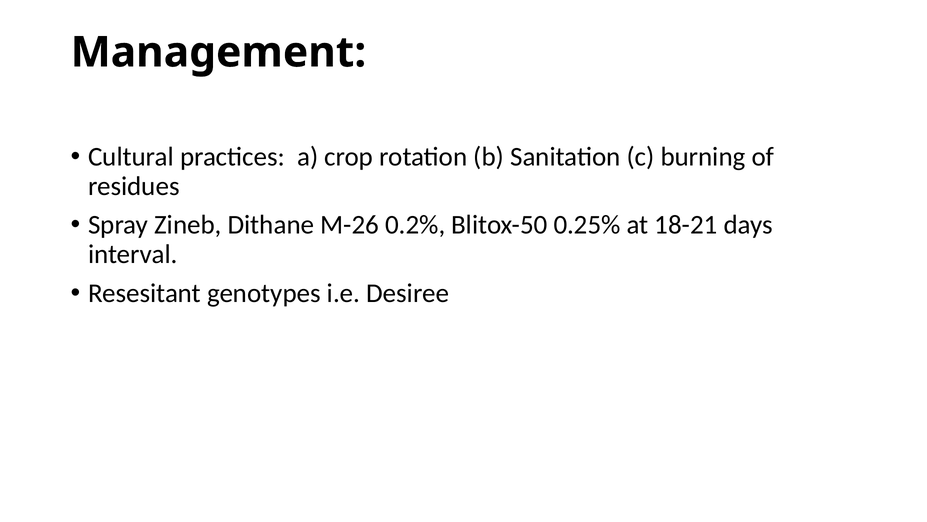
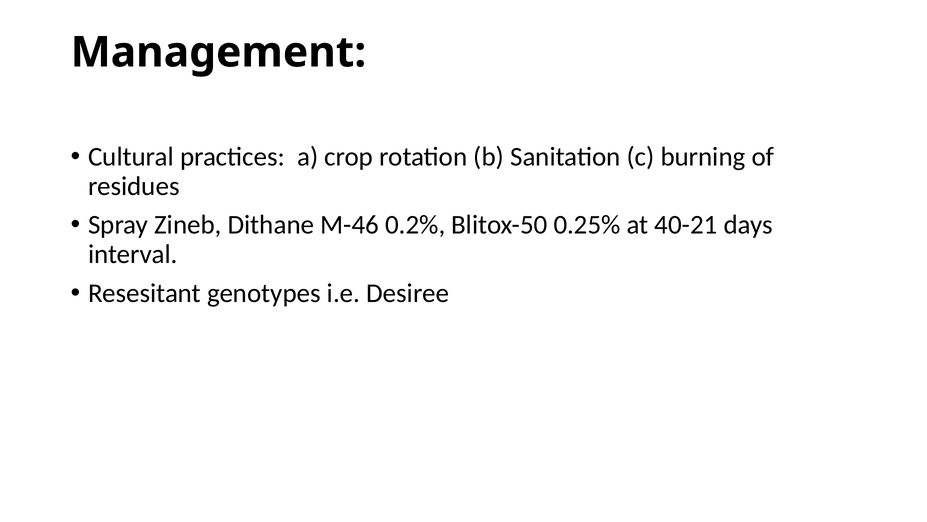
M-26: M-26 -> M-46
18-21: 18-21 -> 40-21
